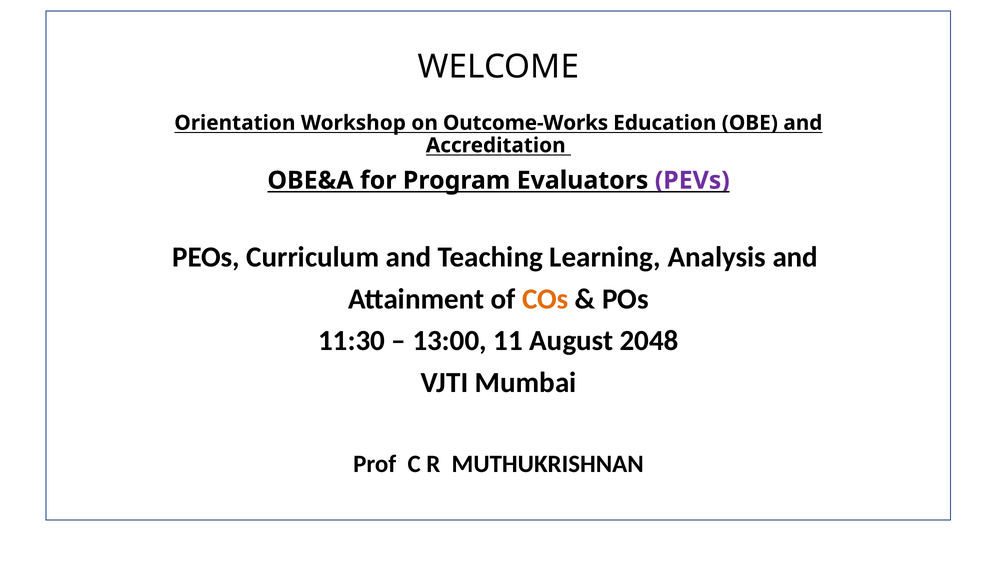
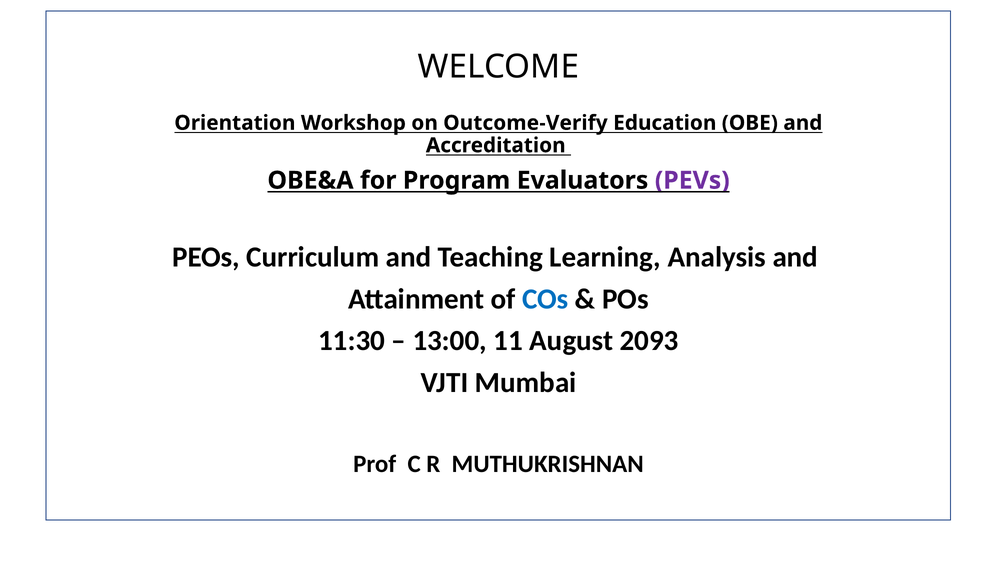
Outcome-Works: Outcome-Works -> Outcome-Verify
COs colour: orange -> blue
2048: 2048 -> 2093
